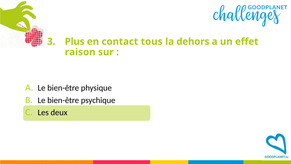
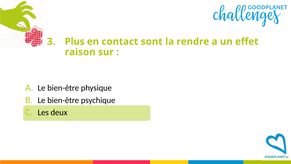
tous: tous -> sont
dehors: dehors -> rendre
